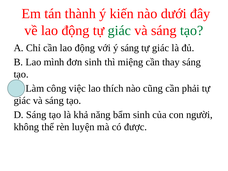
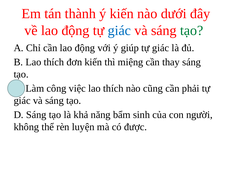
giác at (119, 30) colour: green -> blue
ý sáng: sáng -> giúp
B Lao mình: mình -> thích
đơn sinh: sinh -> kiến
